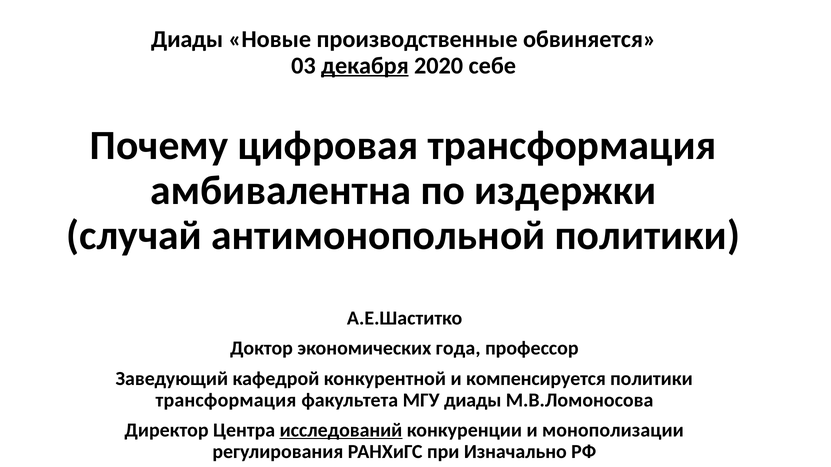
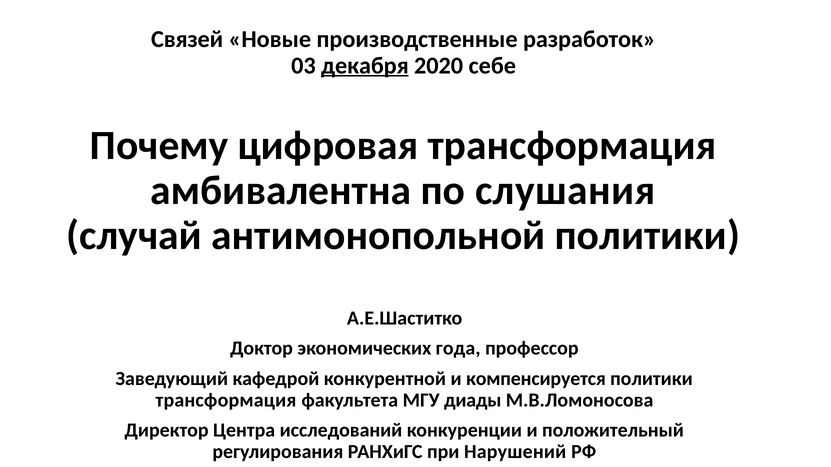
Диады at (187, 39): Диады -> Связей
обвиняется: обвиняется -> разработок
издержки: издержки -> слушания
исследований underline: present -> none
монополизации: монополизации -> положительный
Изначально: Изначально -> Нарушений
